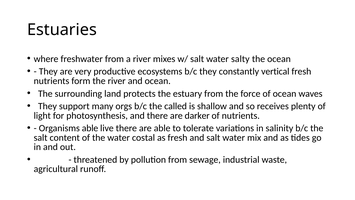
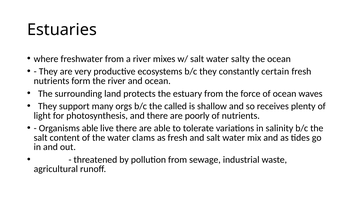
vertical: vertical -> certain
darker: darker -> poorly
costal: costal -> clams
